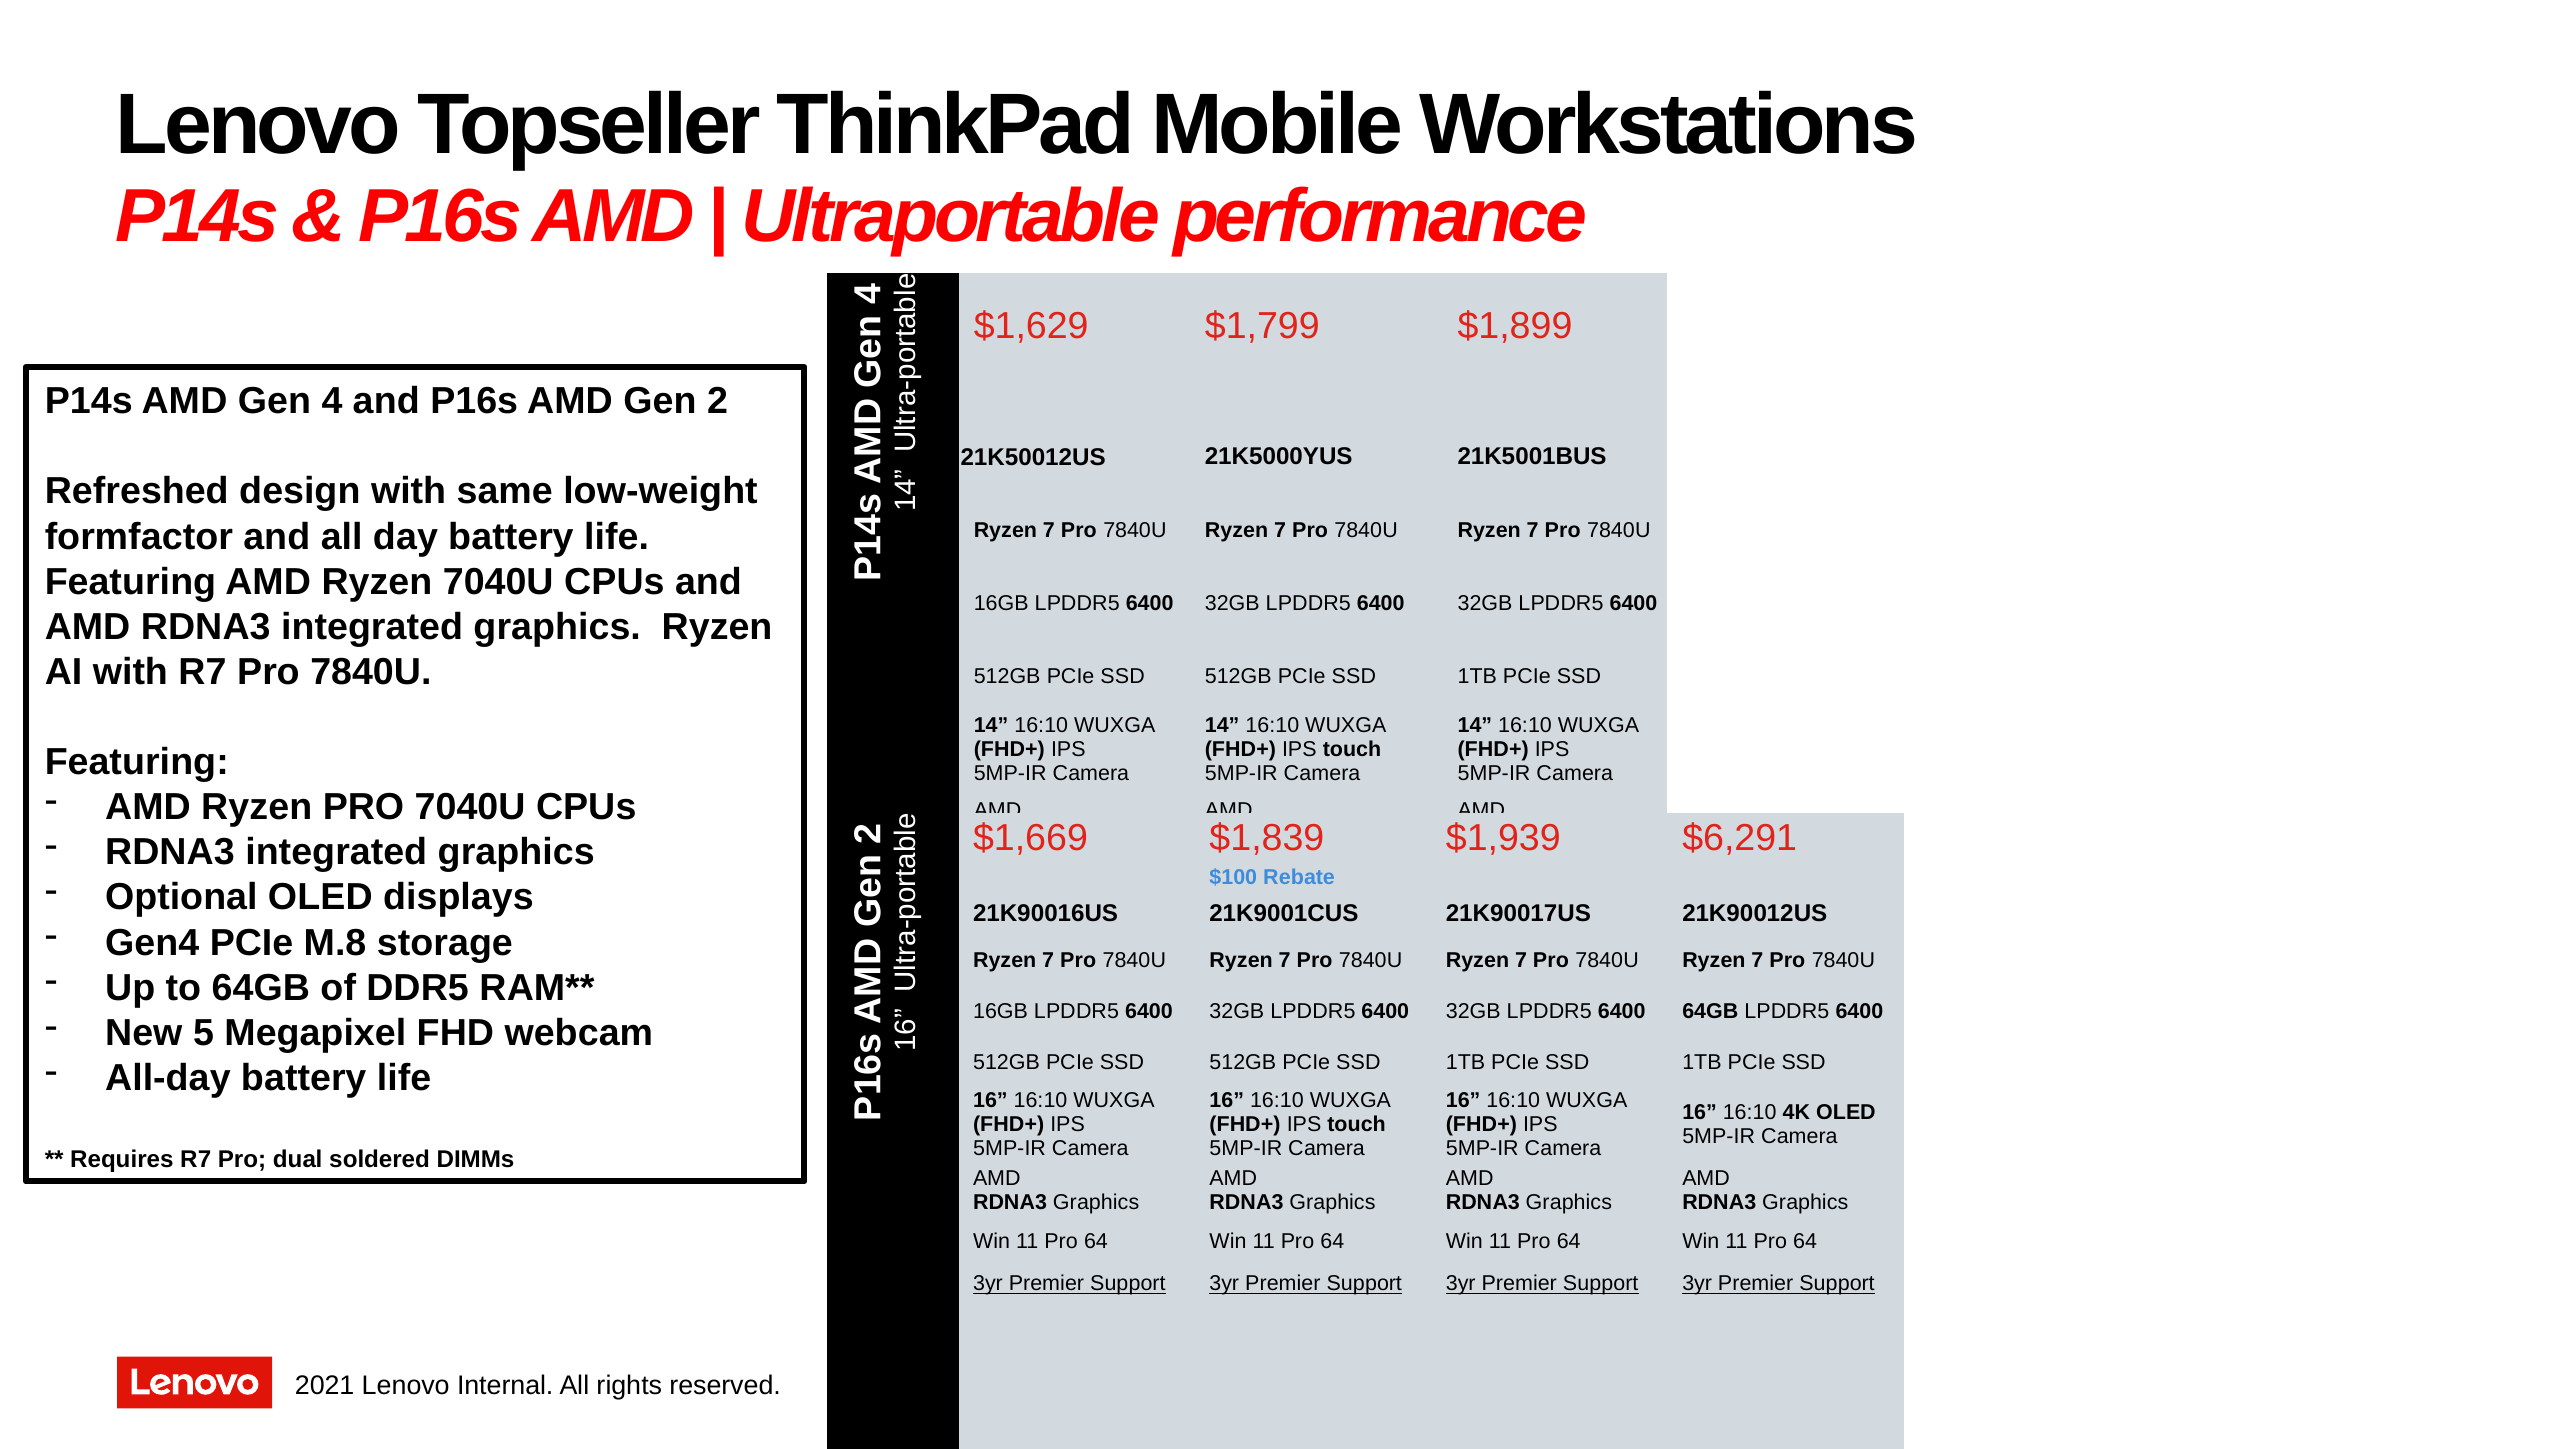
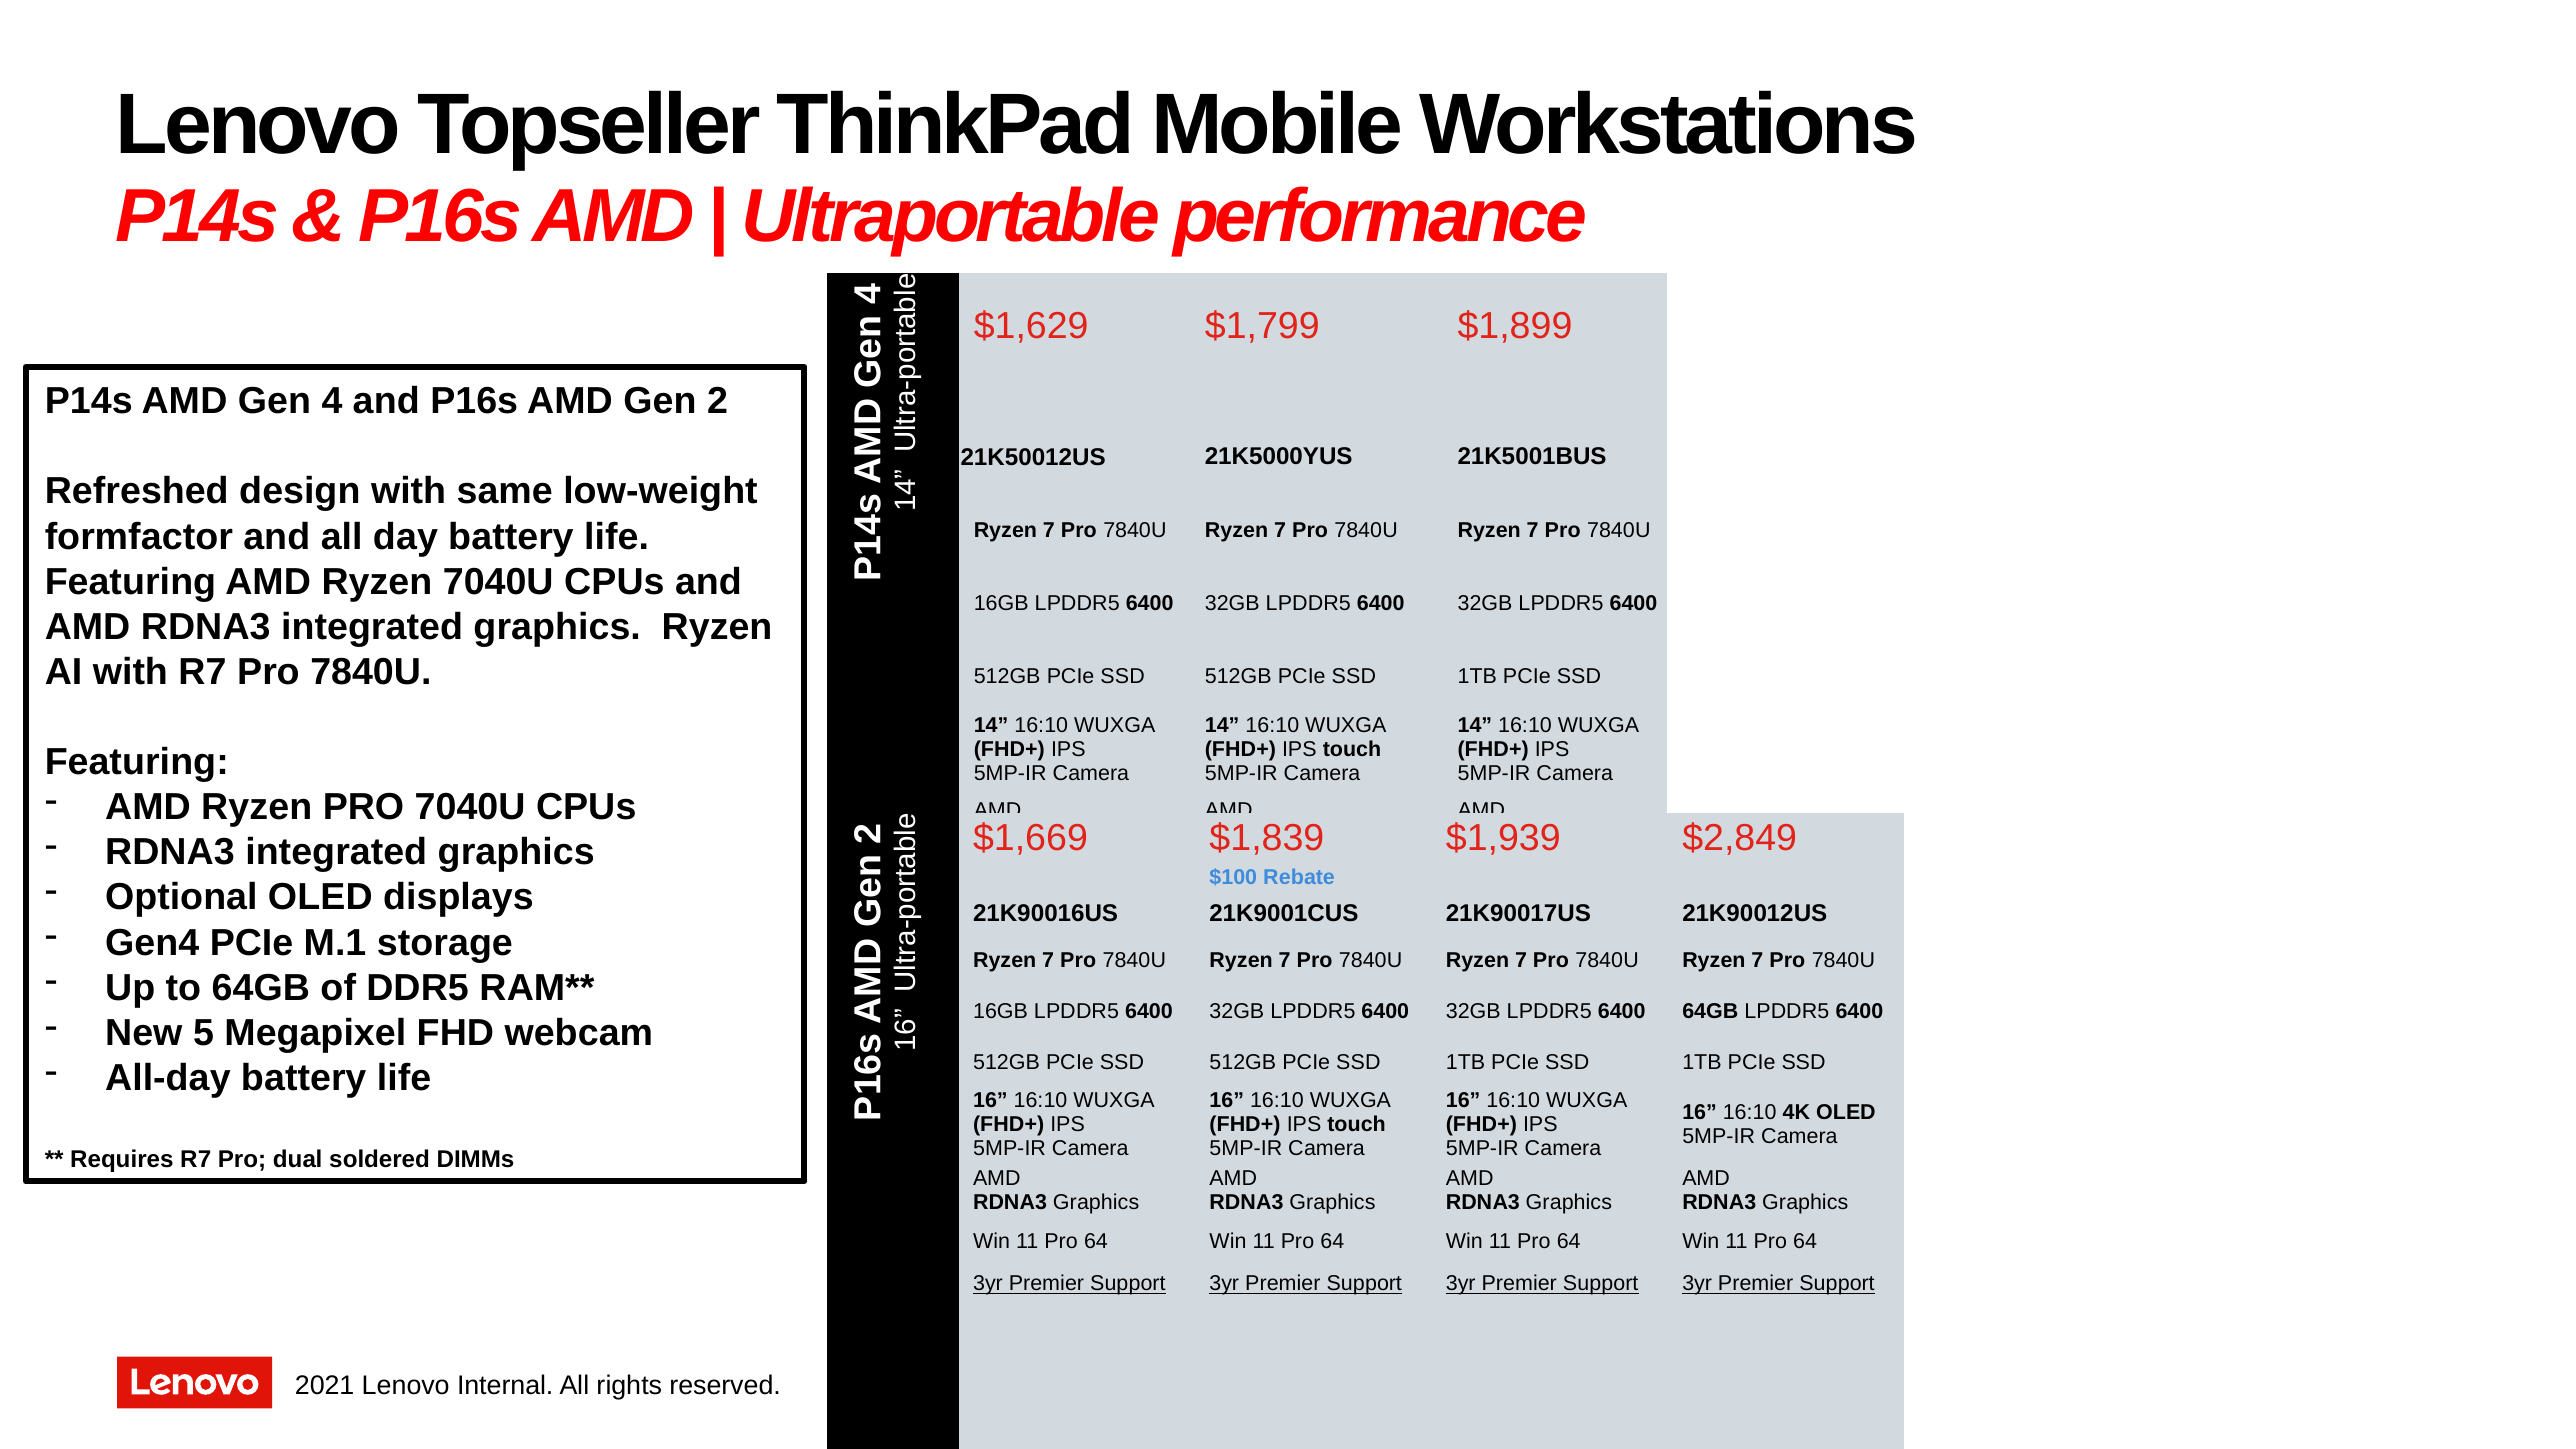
$6,291: $6,291 -> $2,849
M.8: M.8 -> M.1
